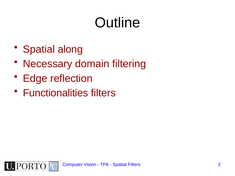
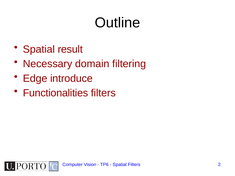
along: along -> result
reflection: reflection -> introduce
